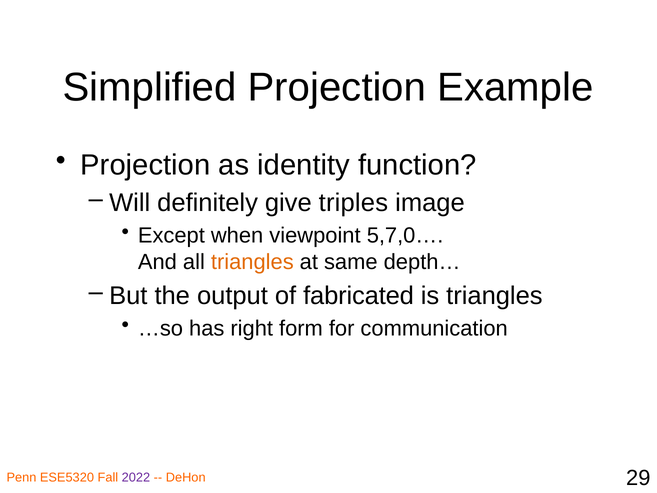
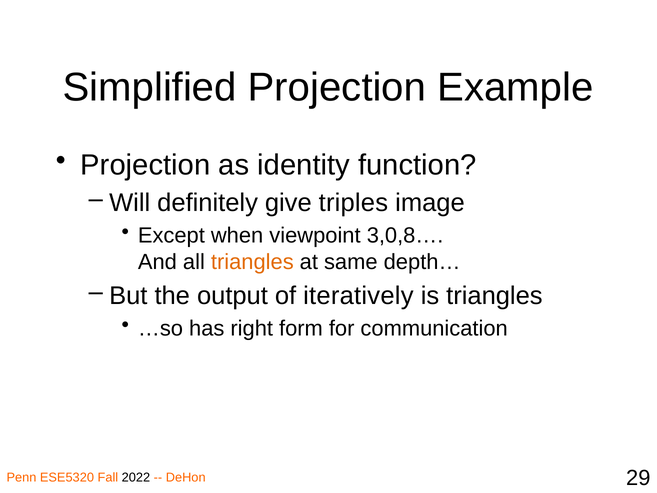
5,7,0…: 5,7,0… -> 3,0,8…
fabricated: fabricated -> iteratively
2022 colour: purple -> black
